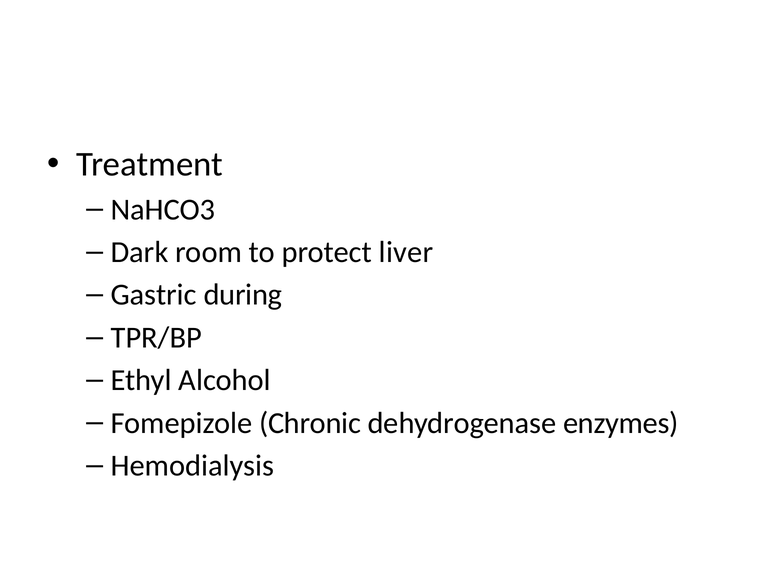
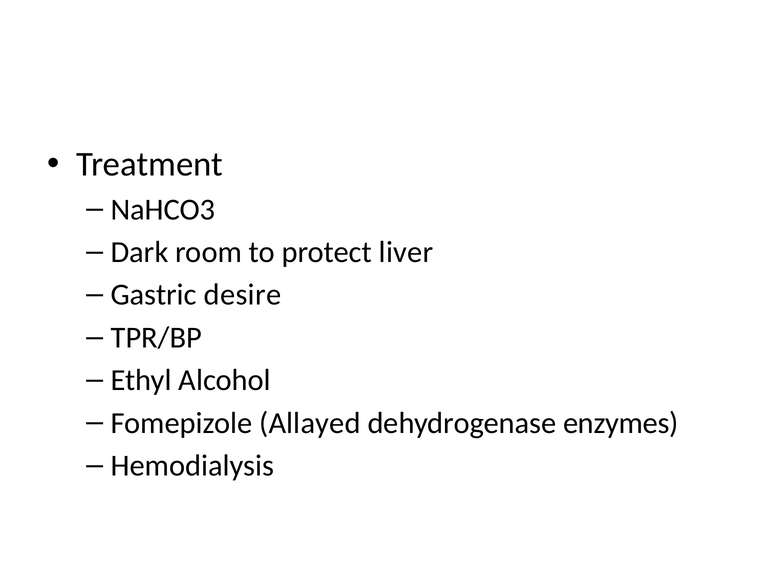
during: during -> desire
Chronic: Chronic -> Allayed
